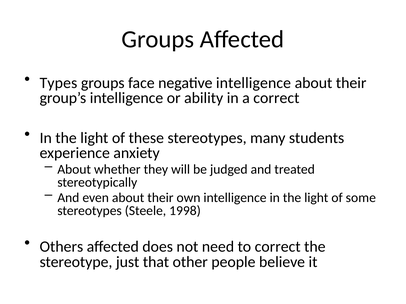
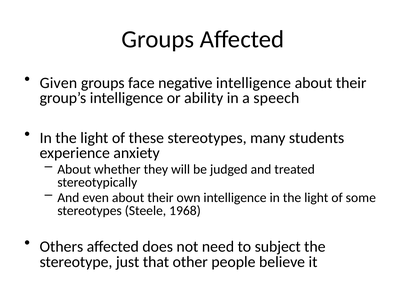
Types: Types -> Given
a correct: correct -> speech
1998: 1998 -> 1968
to correct: correct -> subject
